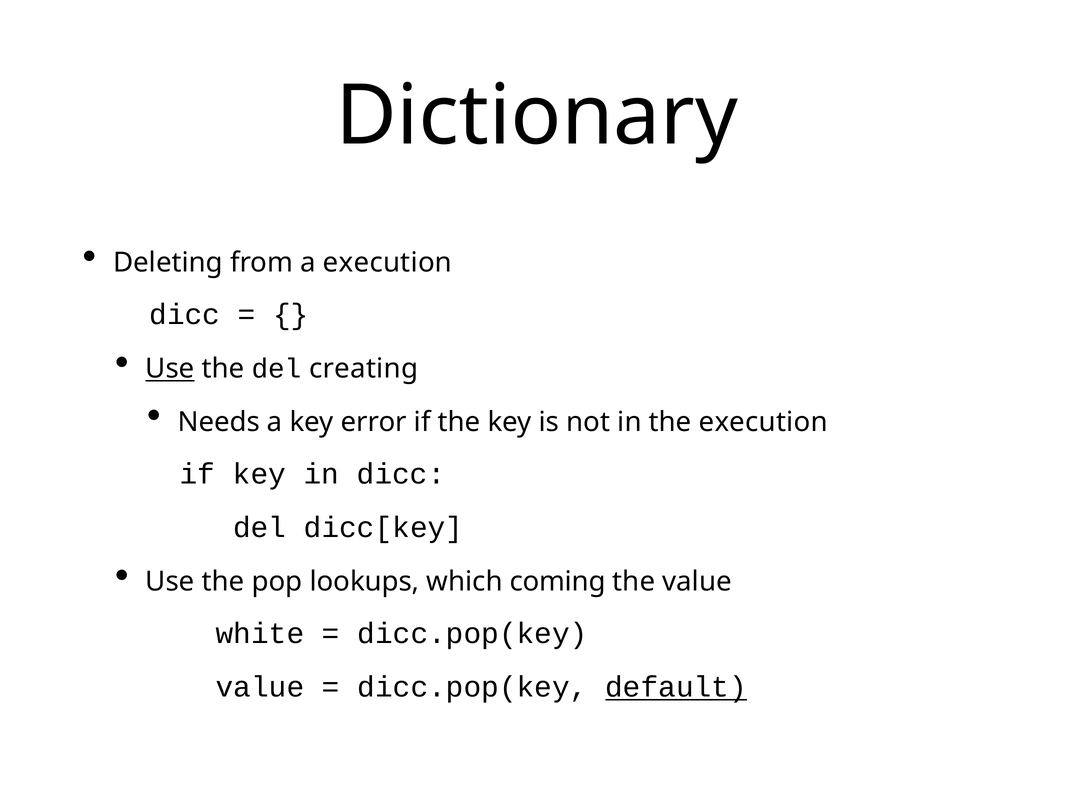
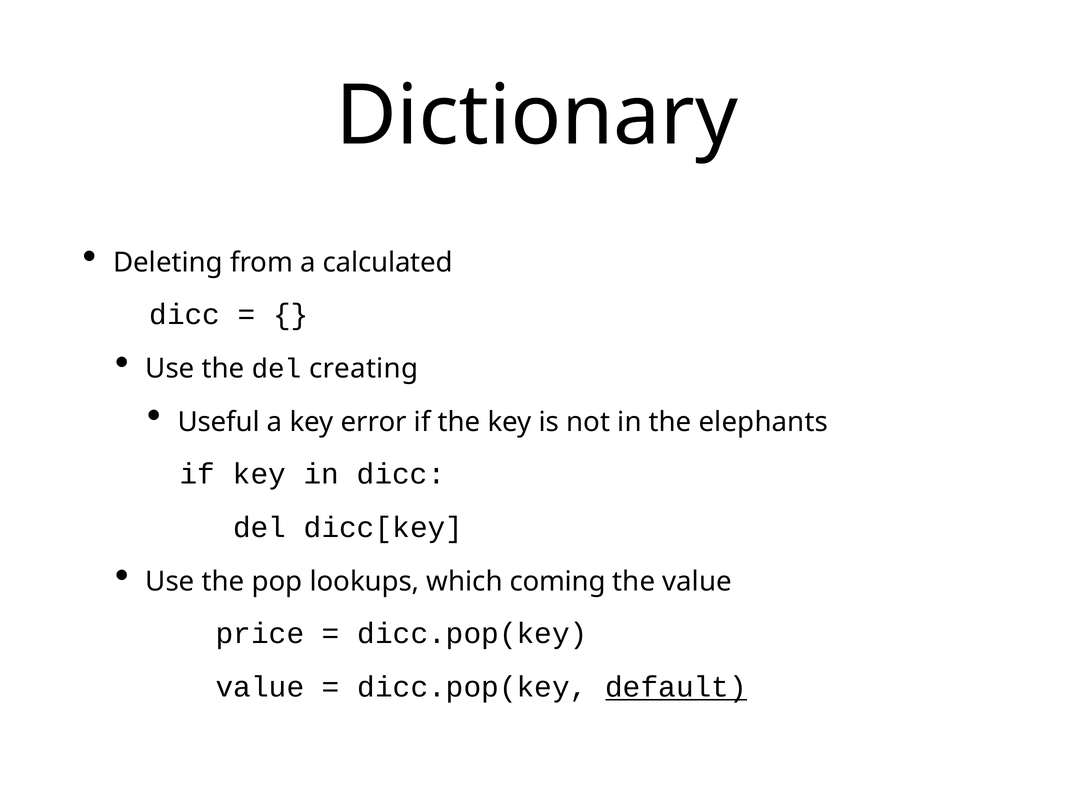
a execution: execution -> calculated
Use at (170, 369) underline: present -> none
Needs: Needs -> Useful
the execution: execution -> elephants
white: white -> price
